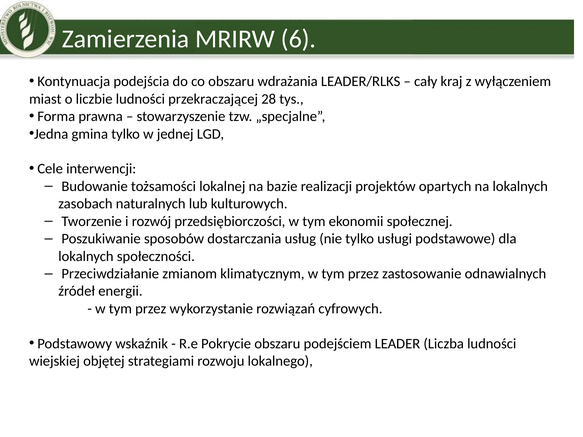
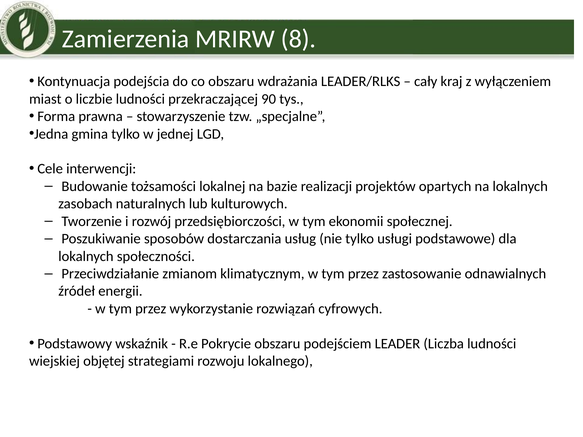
6: 6 -> 8
28: 28 -> 90
